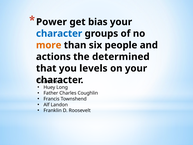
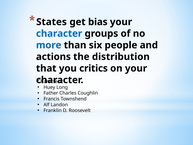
Power: Power -> States
more colour: orange -> blue
determined: determined -> distribution
levels: levels -> critics
